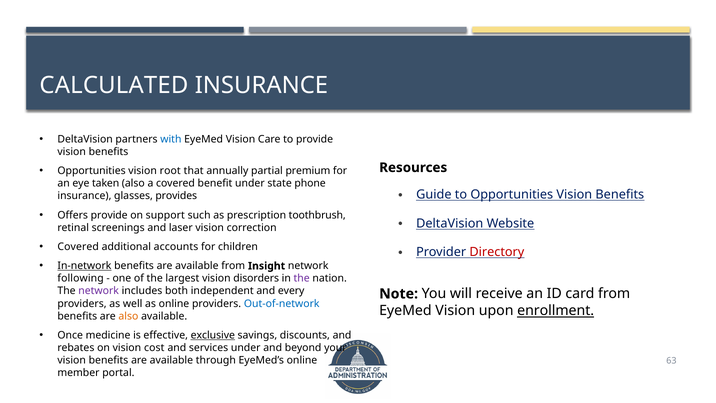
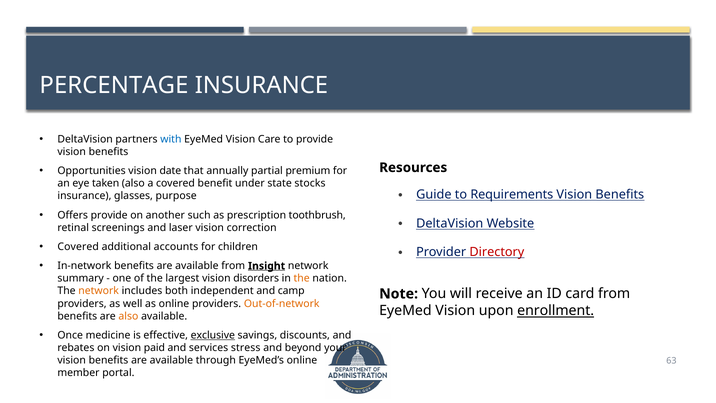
CALCULATED: CALCULATED -> PERCENTAGE
root: root -> date
phone: phone -> stocks
to Opportunities: Opportunities -> Requirements
provides: provides -> purpose
support: support -> another
In-network underline: present -> none
Insight underline: none -> present
following: following -> summary
the at (302, 278) colour: purple -> orange
network at (99, 291) colour: purple -> orange
every: every -> camp
Out-of-network colour: blue -> orange
cost: cost -> paid
services under: under -> stress
